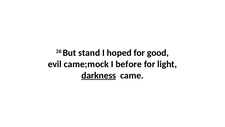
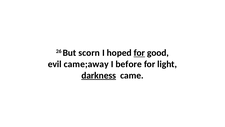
stand: stand -> scorn
for at (139, 53) underline: none -> present
came;mock: came;mock -> came;away
